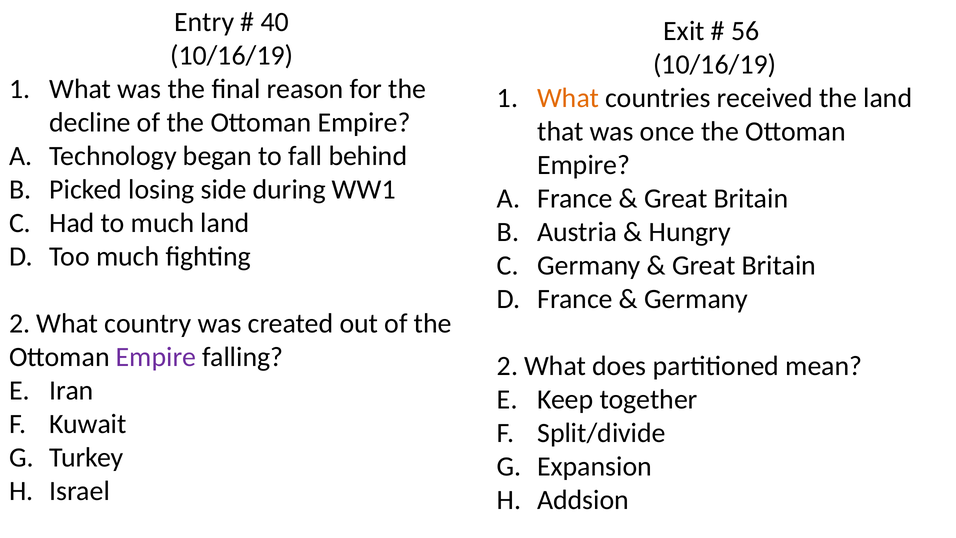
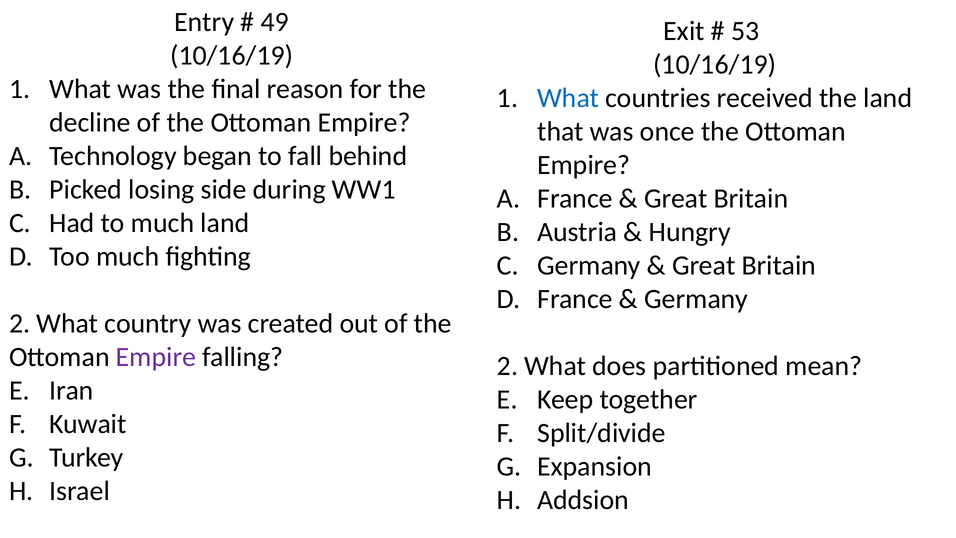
40: 40 -> 49
56: 56 -> 53
What at (568, 98) colour: orange -> blue
